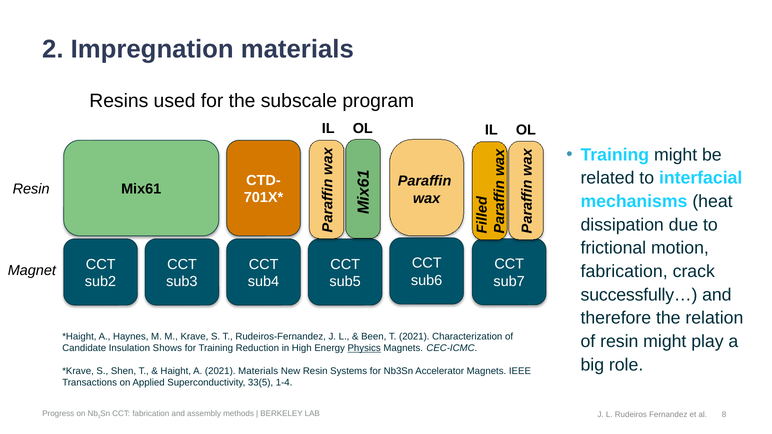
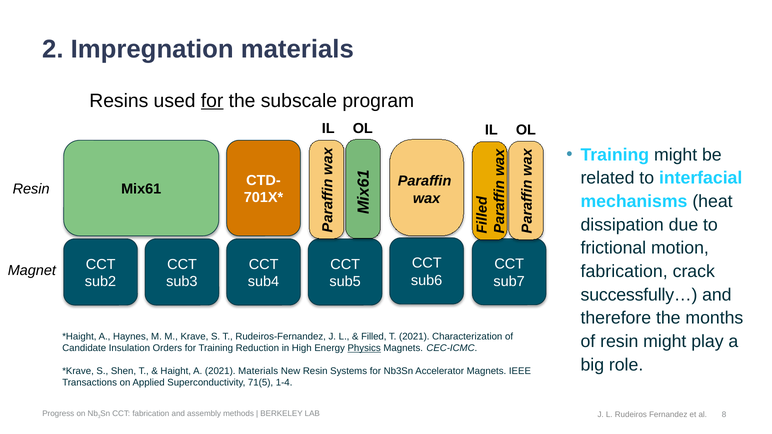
for at (212, 101) underline: none -> present
relation: relation -> months
Been: Been -> Filled
Shows: Shows -> Orders
33(5: 33(5 -> 71(5
